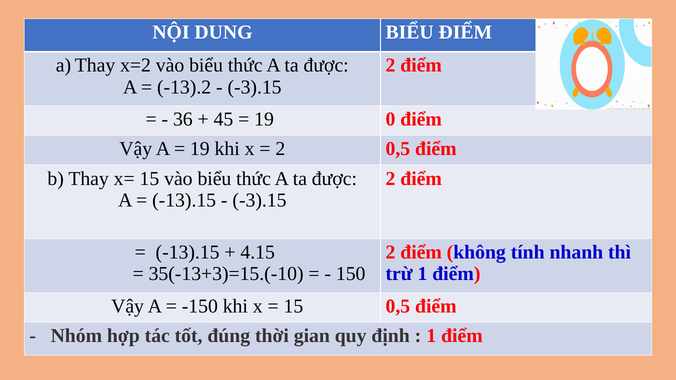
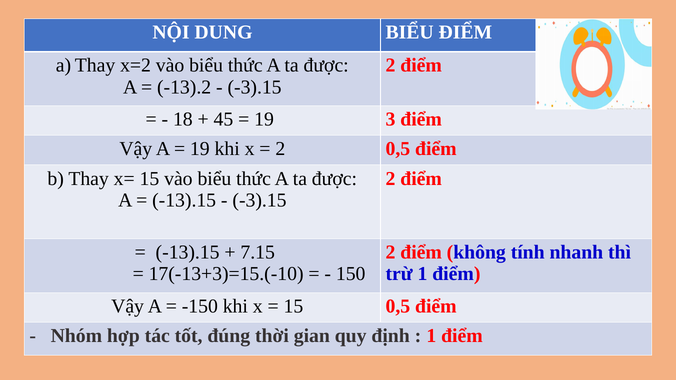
36: 36 -> 18
0: 0 -> 3
4.15: 4.15 -> 7.15
35(-13+3)=15.(-10: 35(-13+3)=15.(-10 -> 17(-13+3)=15.(-10
